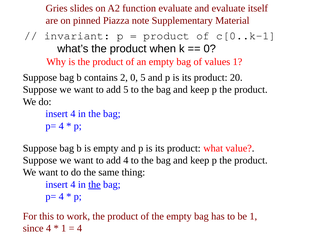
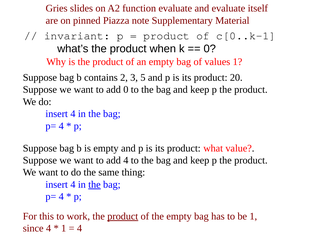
2 0: 0 -> 3
add 5: 5 -> 0
product at (123, 216) underline: none -> present
